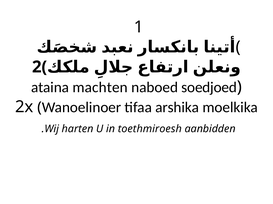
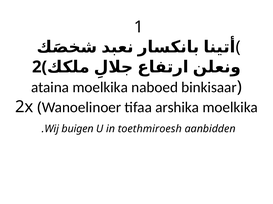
ataina machten: machten -> moelkika
soedjoed: soedjoed -> binkisaar
harten: harten -> buigen
